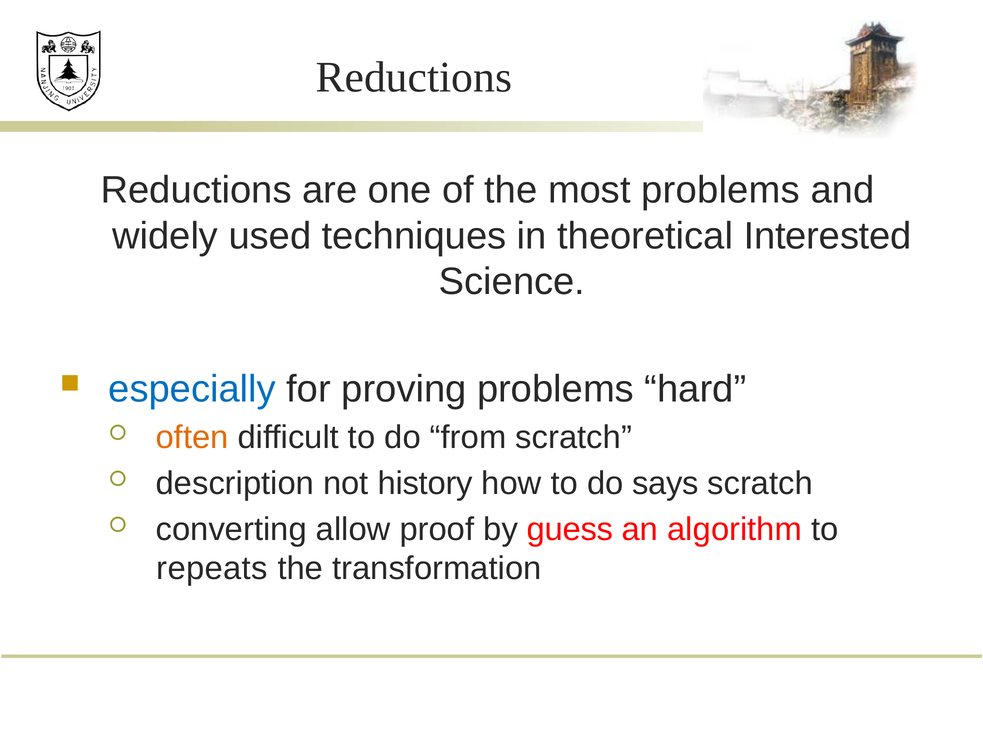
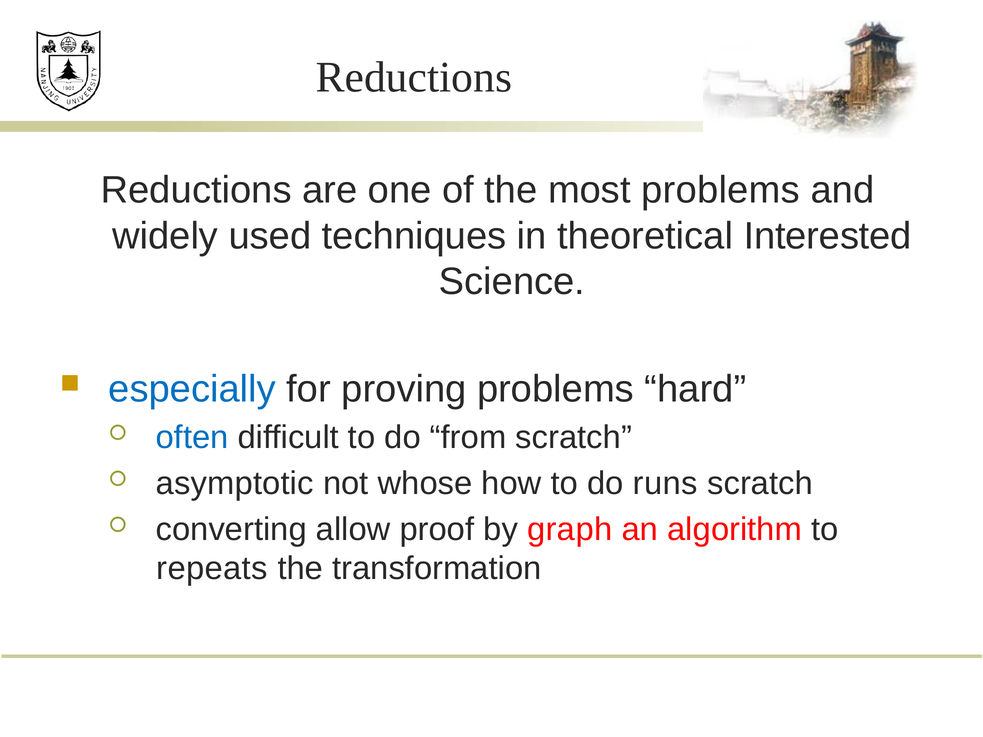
often colour: orange -> blue
description: description -> asymptotic
history: history -> whose
says: says -> runs
guess: guess -> graph
